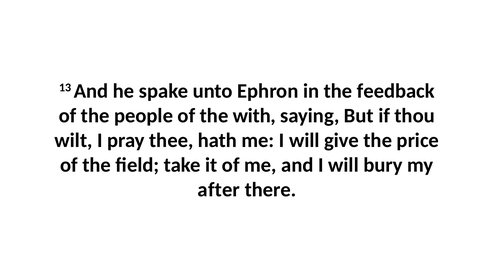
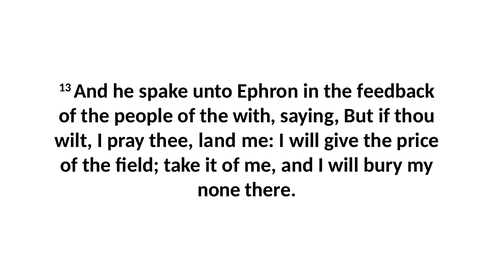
hath: hath -> land
after: after -> none
